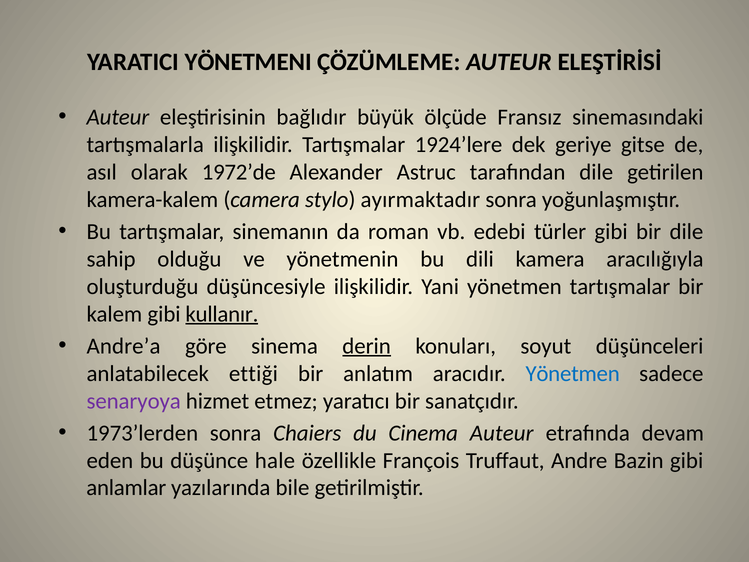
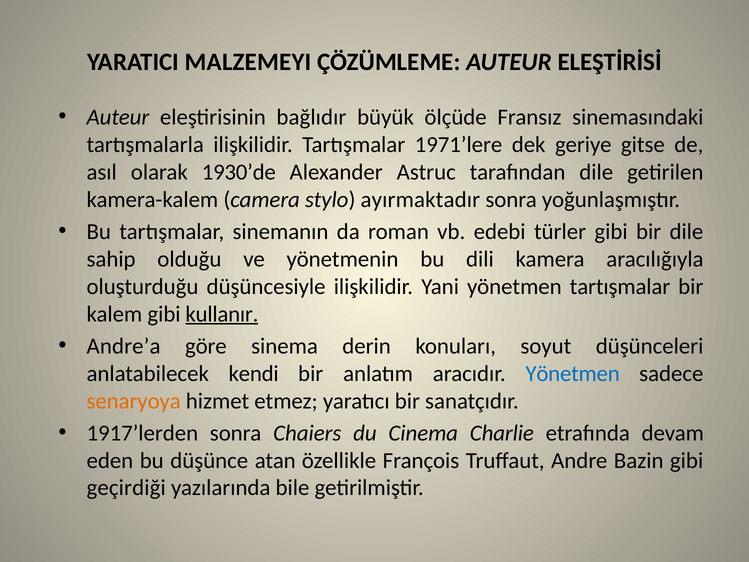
YÖNETMENI: YÖNETMENI -> MALZEMEYI
1924’lere: 1924’lere -> 1971’lere
1972’de: 1972’de -> 1930’de
derin underline: present -> none
ettiği: ettiği -> kendi
senaryoya colour: purple -> orange
1973’lerden: 1973’lerden -> 1917’lerden
Cinema Auteur: Auteur -> Charlie
hale: hale -> atan
anlamlar: anlamlar -> geçirdiği
